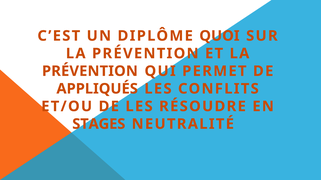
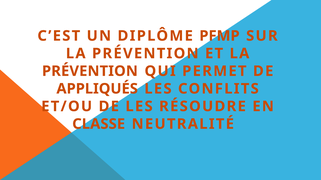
QUOI: QUOI -> PFMP
STAGES: STAGES -> CLASSE
